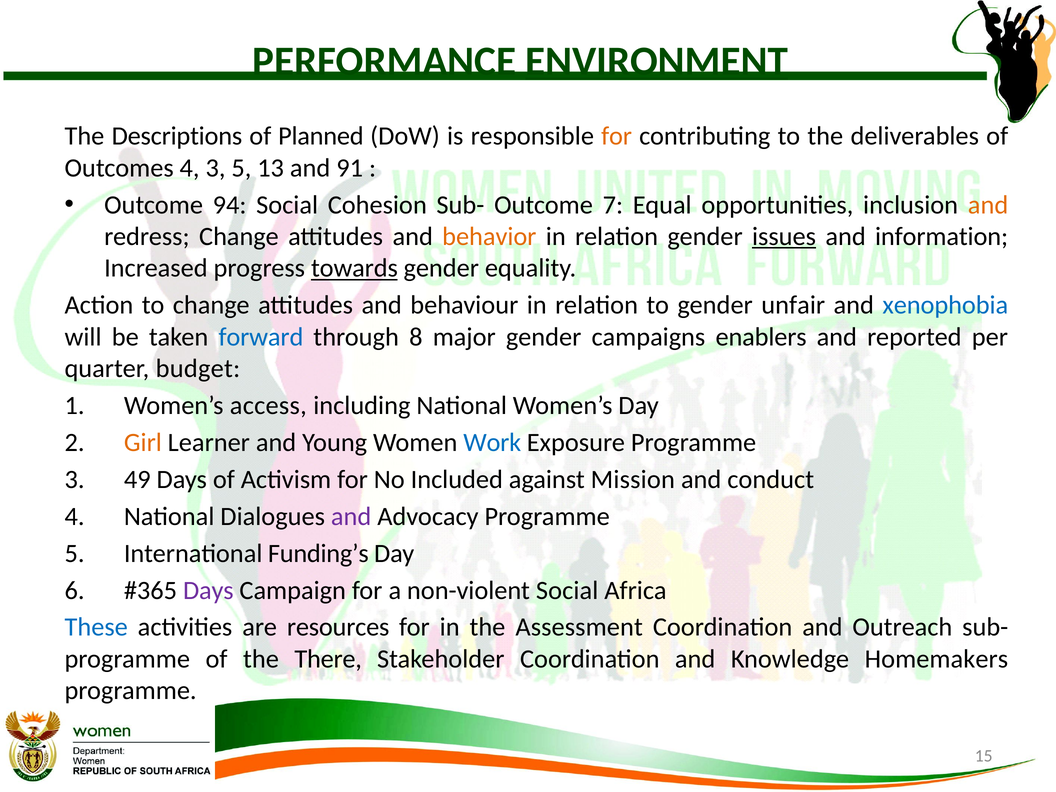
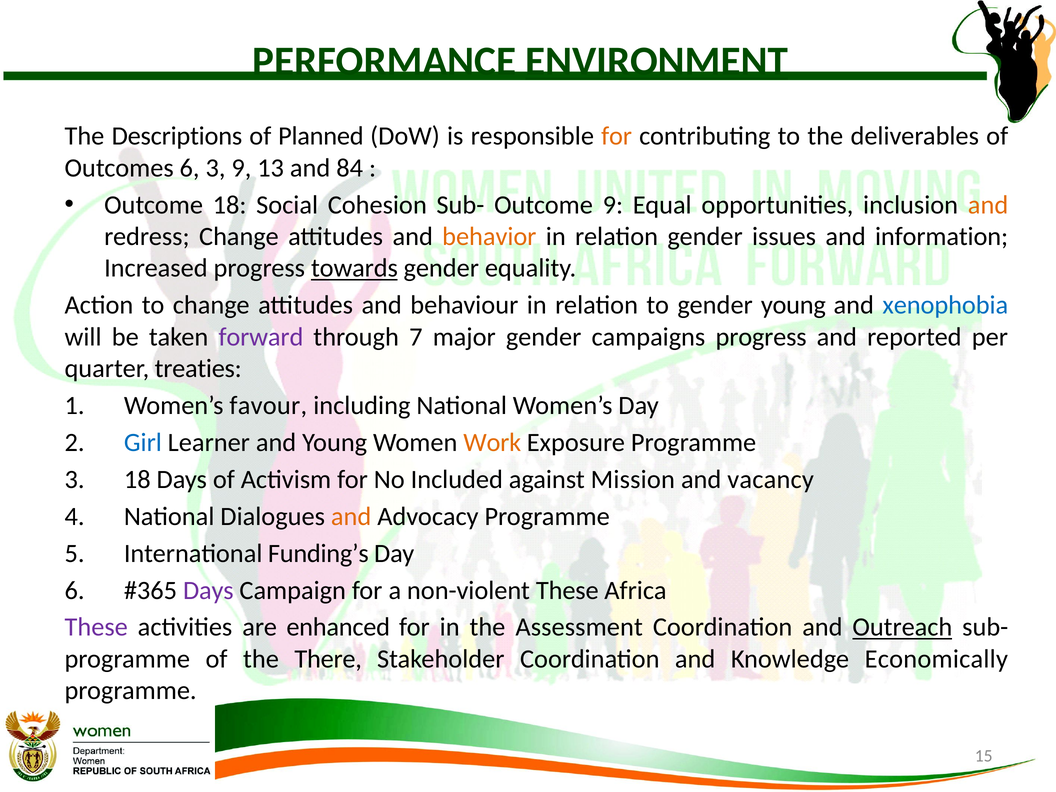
Outcomes 4: 4 -> 6
3 5: 5 -> 9
91: 91 -> 84
Outcome 94: 94 -> 18
Outcome 7: 7 -> 9
issues underline: present -> none
gender unfair: unfair -> young
forward colour: blue -> purple
8: 8 -> 7
campaigns enablers: enablers -> progress
budget: budget -> treaties
access: access -> favour
Girl colour: orange -> blue
Work colour: blue -> orange
3 49: 49 -> 18
conduct: conduct -> vacancy
and at (351, 516) colour: purple -> orange
non-violent Social: Social -> These
These at (96, 627) colour: blue -> purple
resources: resources -> enhanced
Outreach underline: none -> present
Homemakers: Homemakers -> Economically
